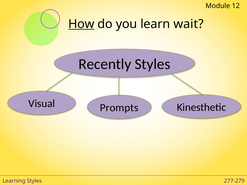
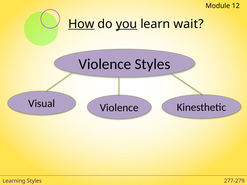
you underline: none -> present
Recently at (105, 64): Recently -> Violence
Visual Prompts: Prompts -> Violence
